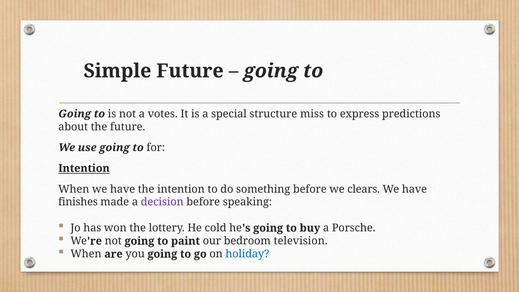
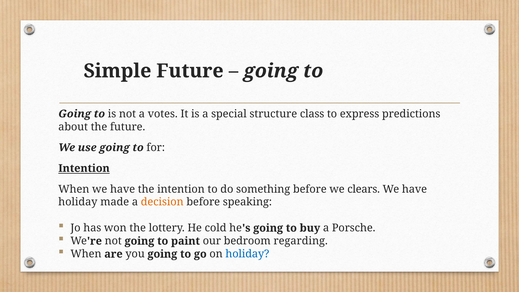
miss: miss -> class
finishes at (78, 202): finishes -> holiday
decision colour: purple -> orange
television: television -> regarding
